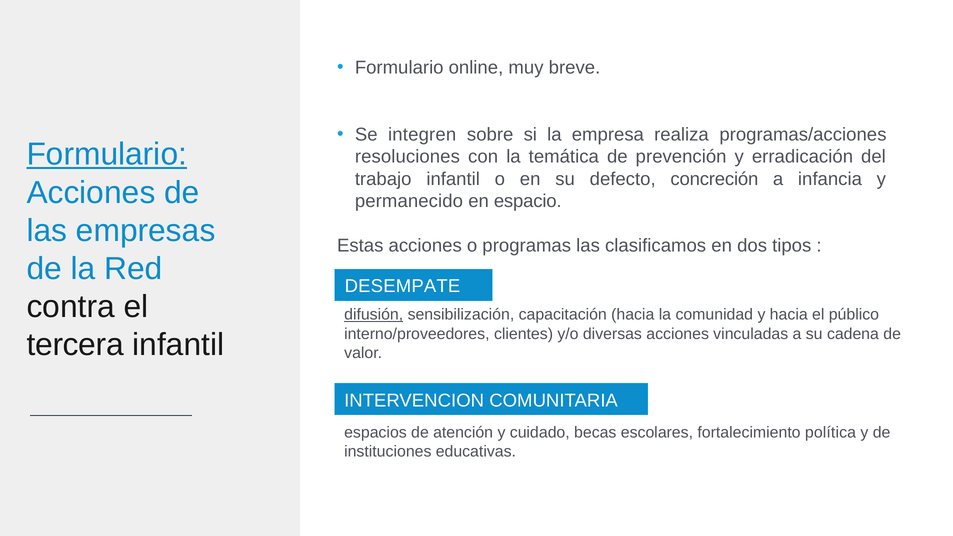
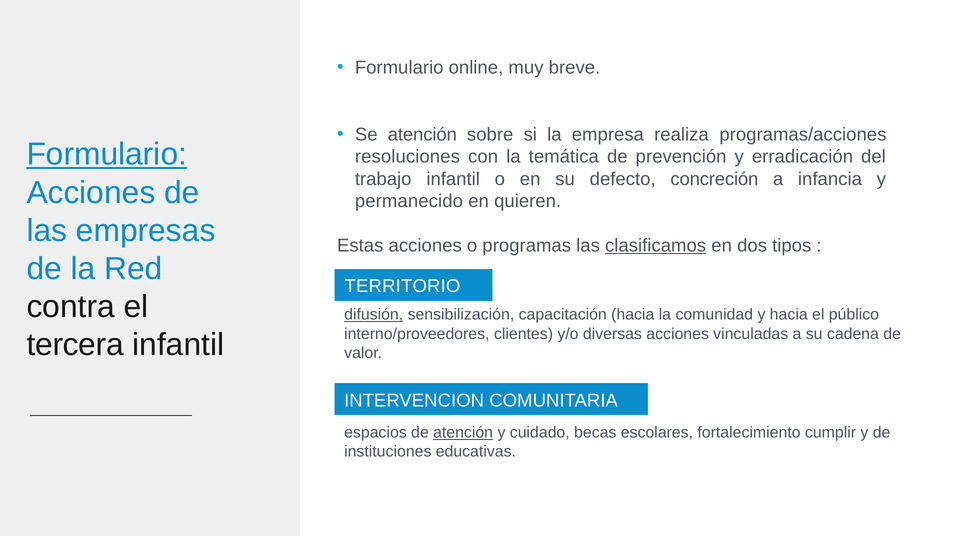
Se integren: integren -> atención
espacio: espacio -> quieren
clasificamos underline: none -> present
DESEMPATE: DESEMPATE -> TERRITORIO
atención at (463, 433) underline: none -> present
política: política -> cumplir
